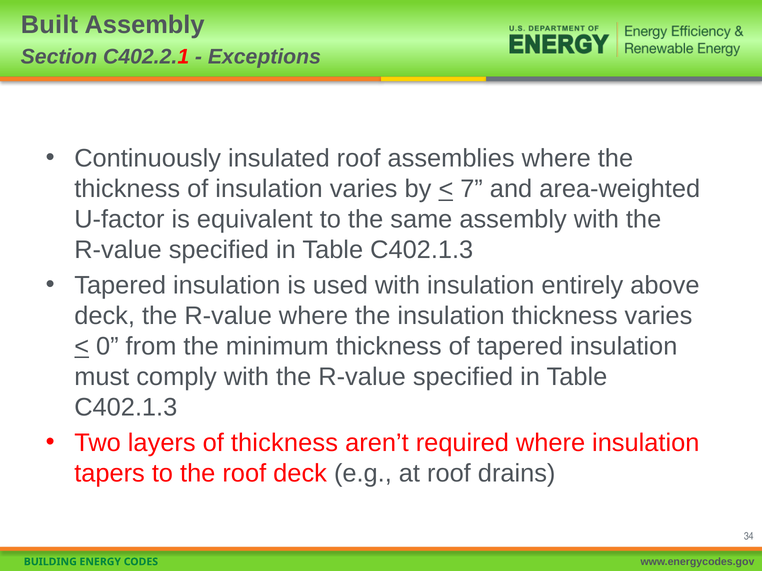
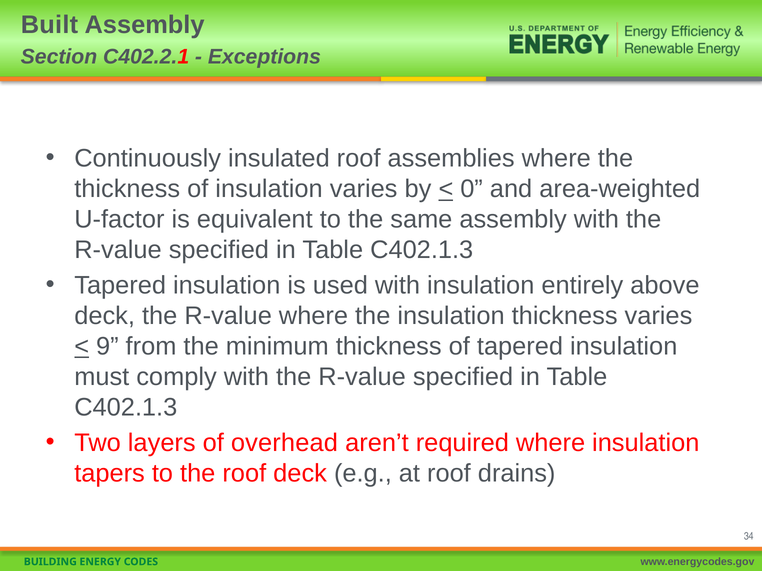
7: 7 -> 0
0: 0 -> 9
of thickness: thickness -> overhead
